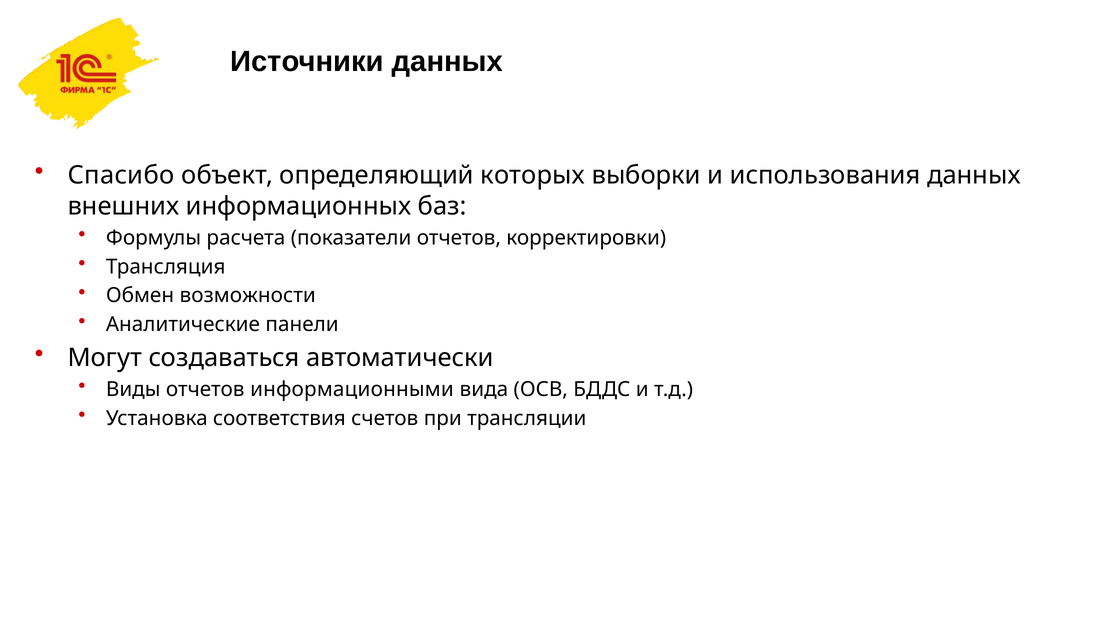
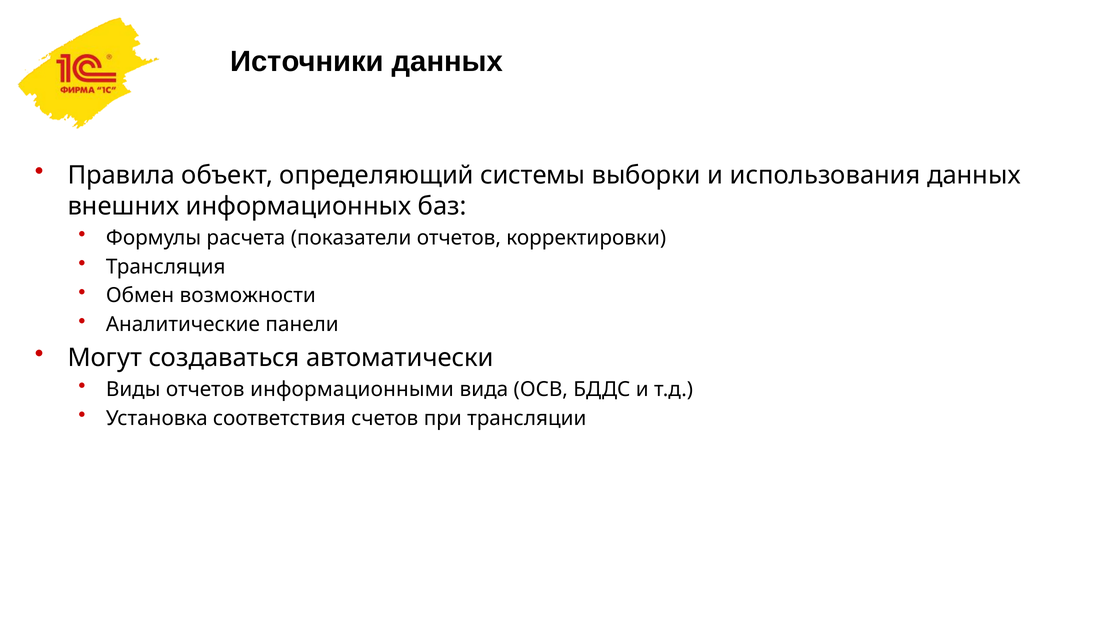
Спасибо: Спасибо -> Правила
которых: которых -> системы
